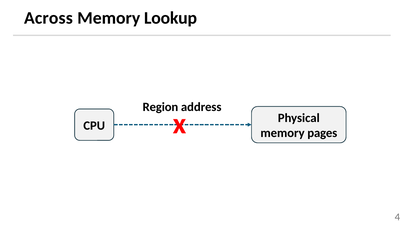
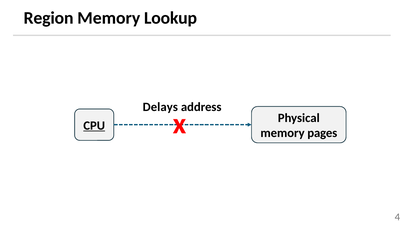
Across: Across -> Region
Region: Region -> Delays
CPU underline: none -> present
